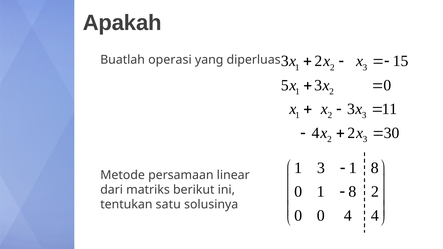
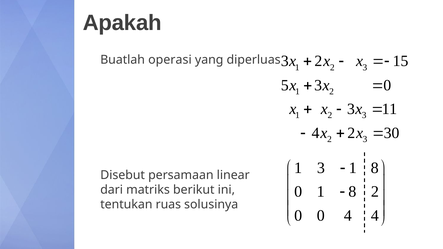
Metode: Metode -> Disebut
satu: satu -> ruas
